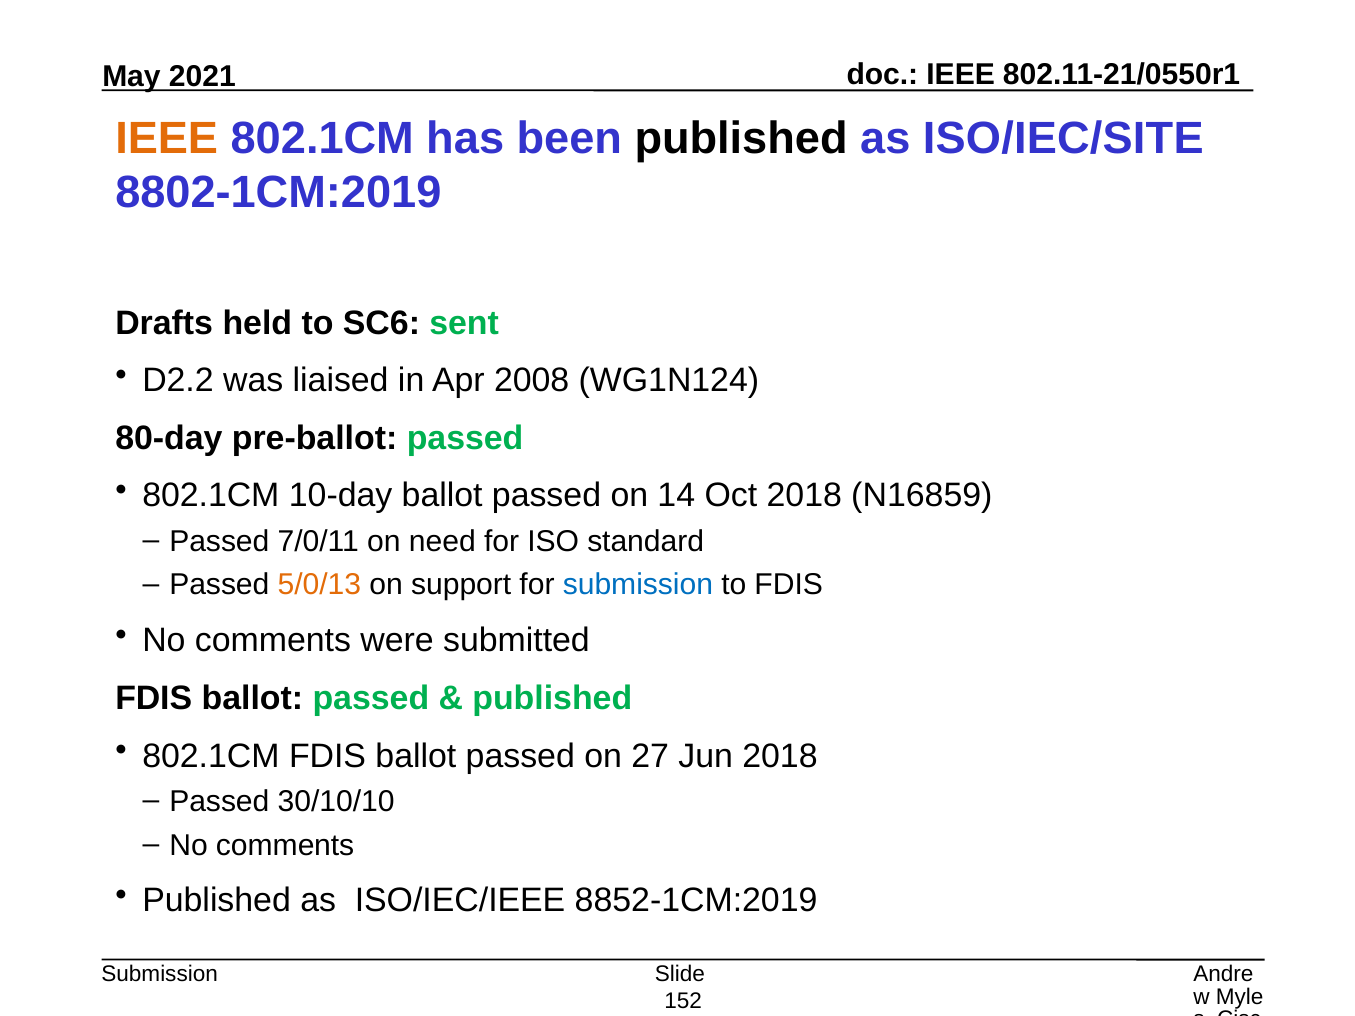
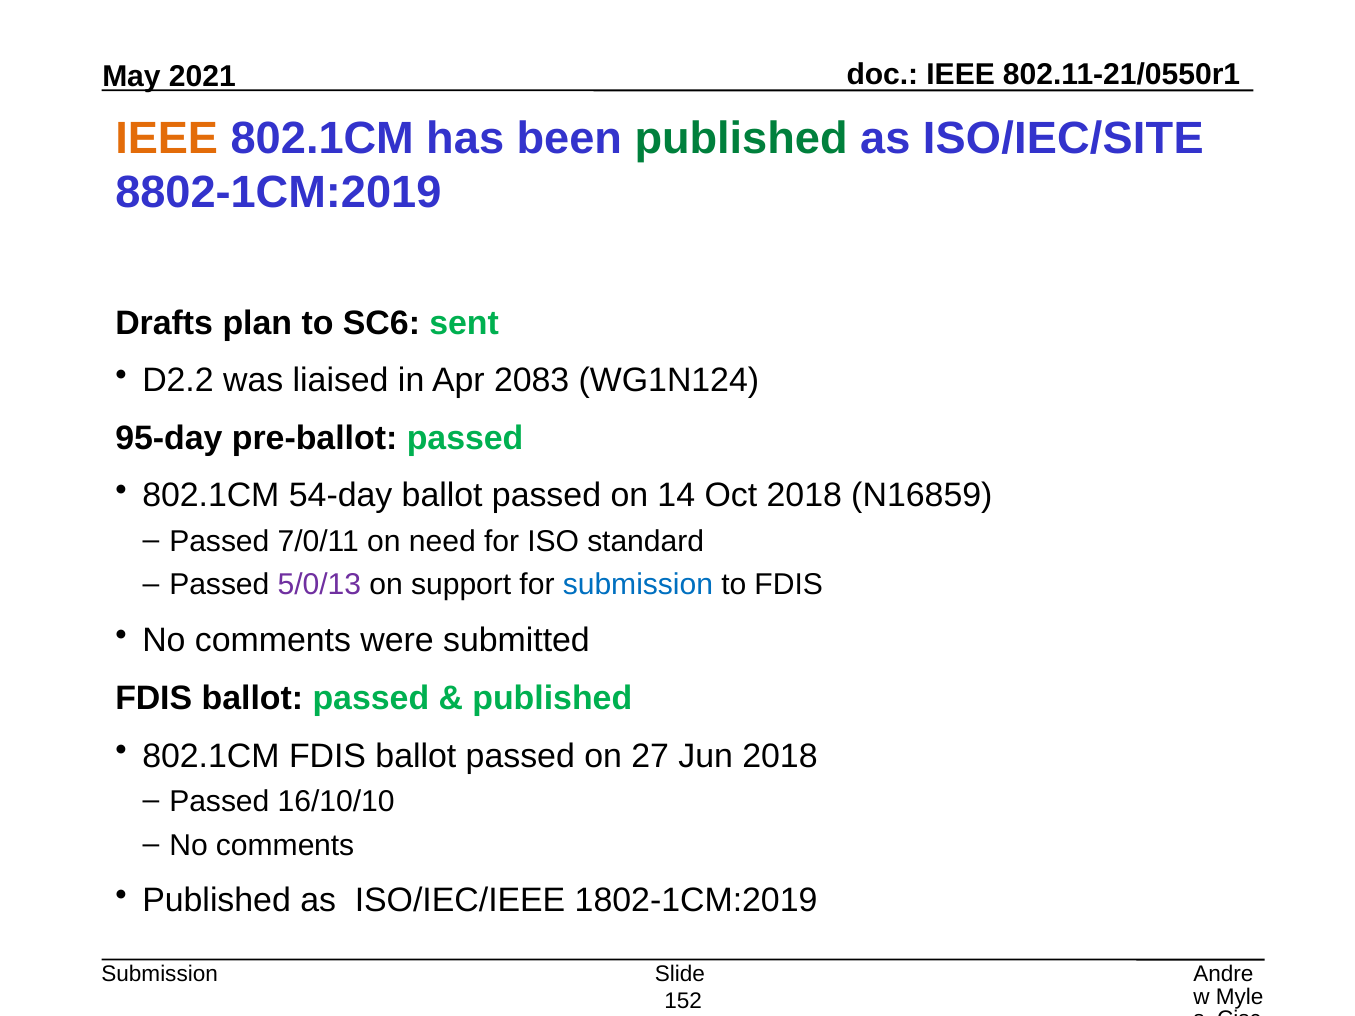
published at (741, 139) colour: black -> green
held: held -> plan
2008: 2008 -> 2083
80-day: 80-day -> 95-day
10-day: 10-day -> 54-day
5/0/13 colour: orange -> purple
30/10/10: 30/10/10 -> 16/10/10
8852-1CM:2019: 8852-1CM:2019 -> 1802-1CM:2019
